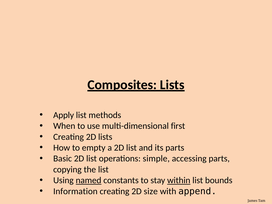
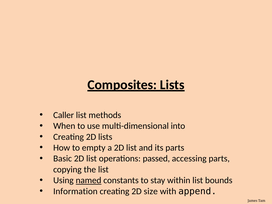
Apply: Apply -> Caller
first: first -> into
simple: simple -> passed
within underline: present -> none
